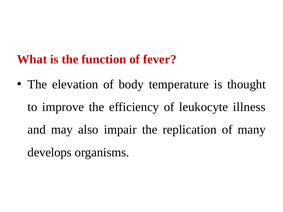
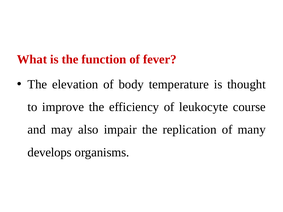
illness: illness -> course
